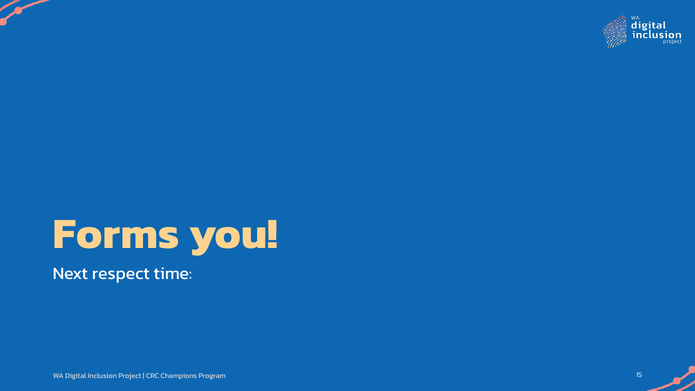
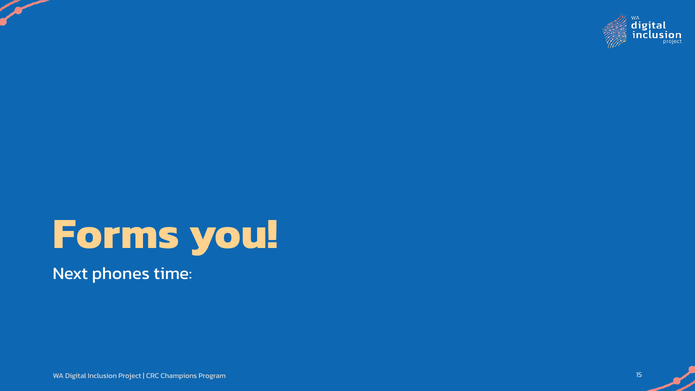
respect: respect -> phones
